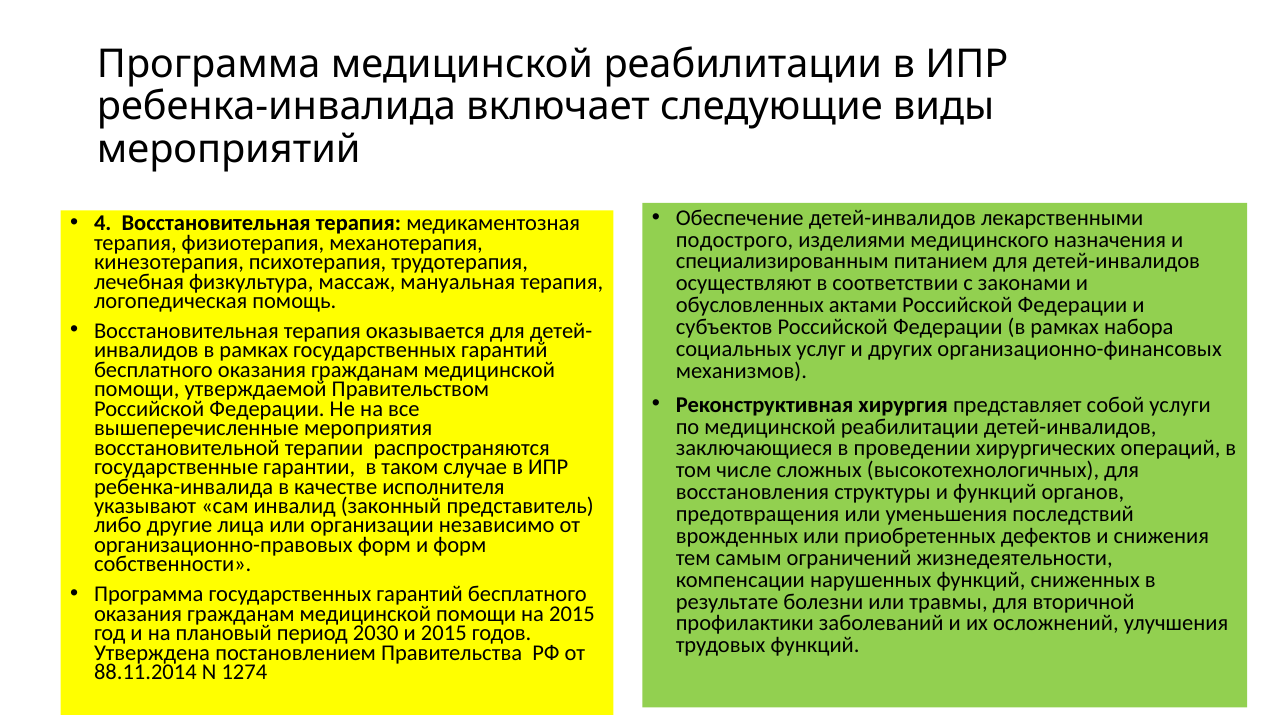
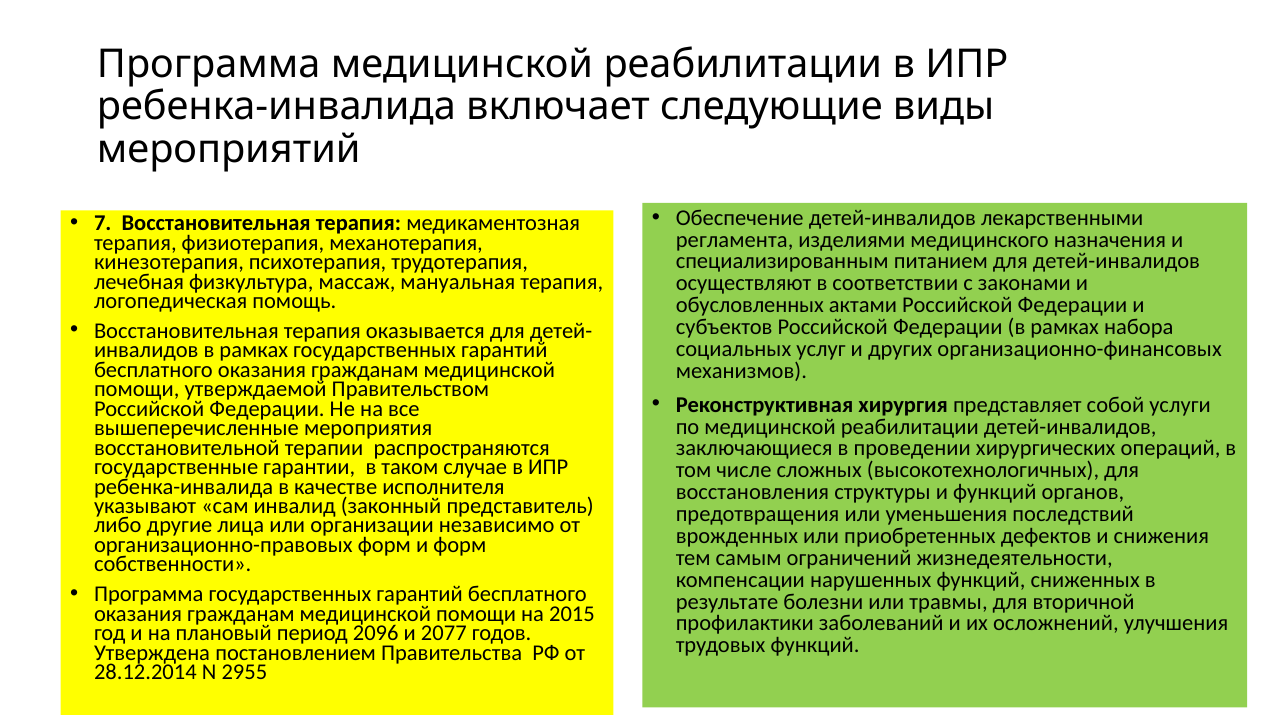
4: 4 -> 7
подострого: подострого -> регламента
2030: 2030 -> 2096
и 2015: 2015 -> 2077
88.11.2014: 88.11.2014 -> 28.12.2014
1274: 1274 -> 2955
